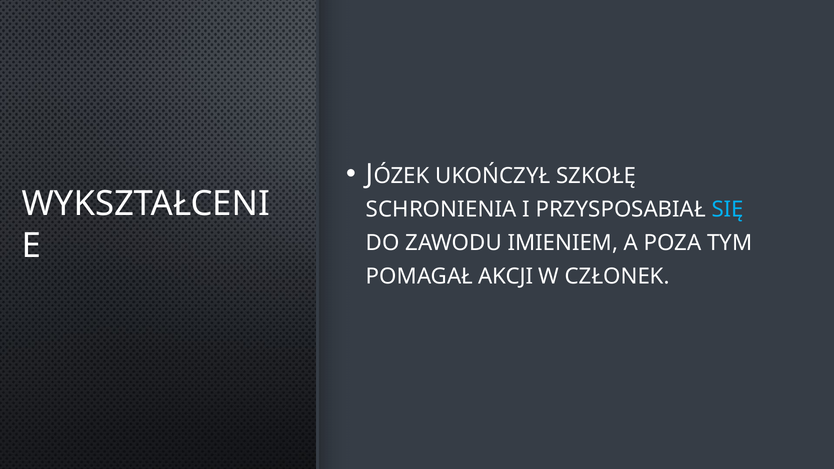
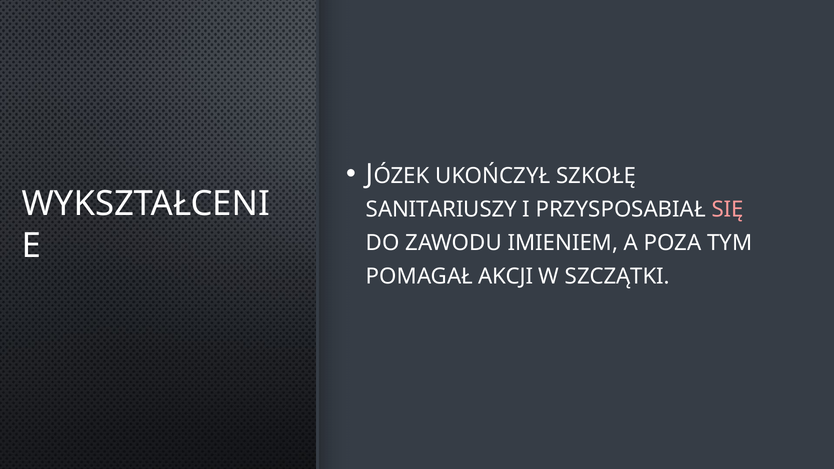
SCHRONIENIA: SCHRONIENIA -> SANITARIUSZY
SIĘ colour: light blue -> pink
CZŁONEK: CZŁONEK -> SZCZĄTKI
